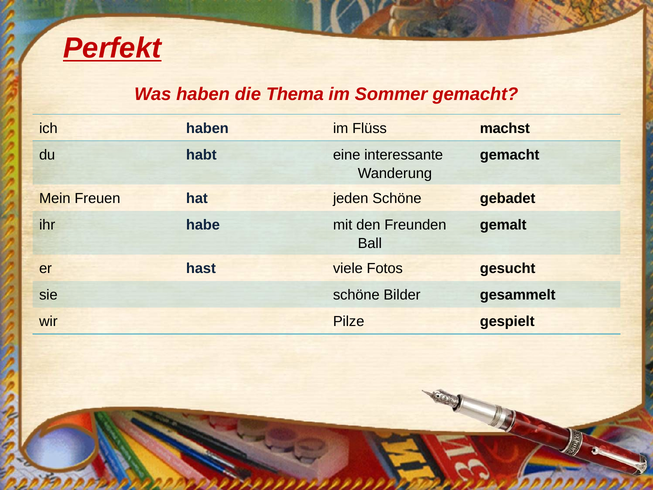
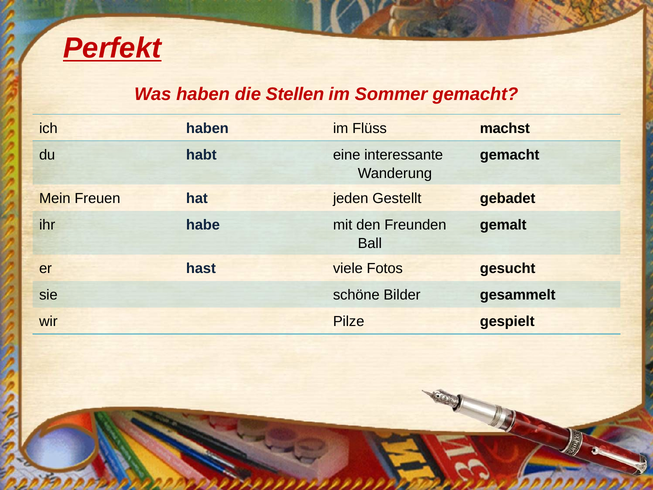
Thema: Thema -> Stellen
jeden Schöne: Schöne -> Gestellt
